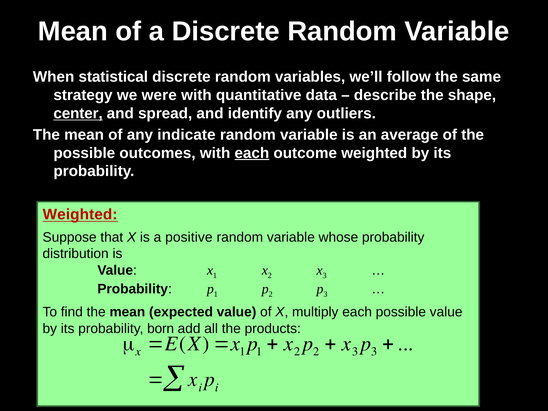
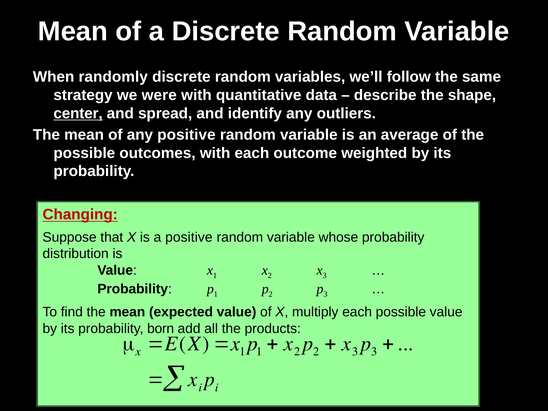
statistical: statistical -> randomly
any indicate: indicate -> positive
each at (252, 153) underline: present -> none
Weighted at (80, 215): Weighted -> Changing
